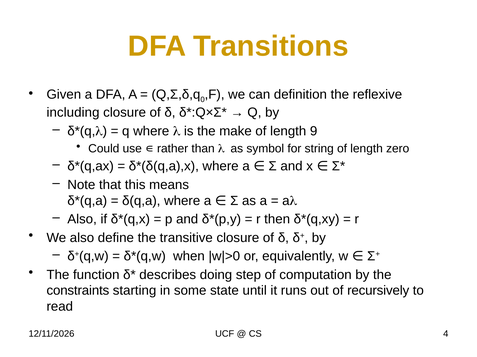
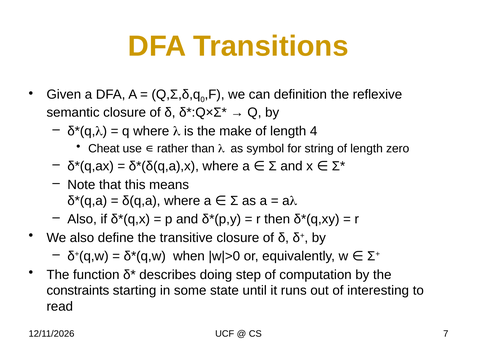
including: including -> semantic
9: 9 -> 4
Could: Could -> Cheat
recursively: recursively -> interesting
4: 4 -> 7
